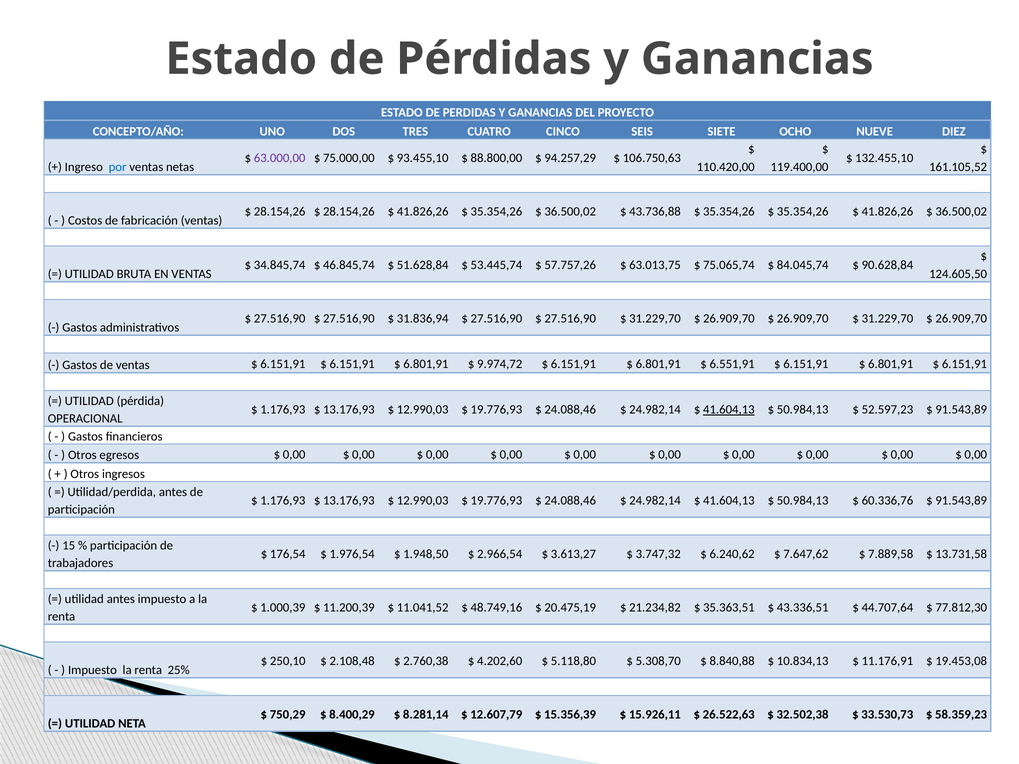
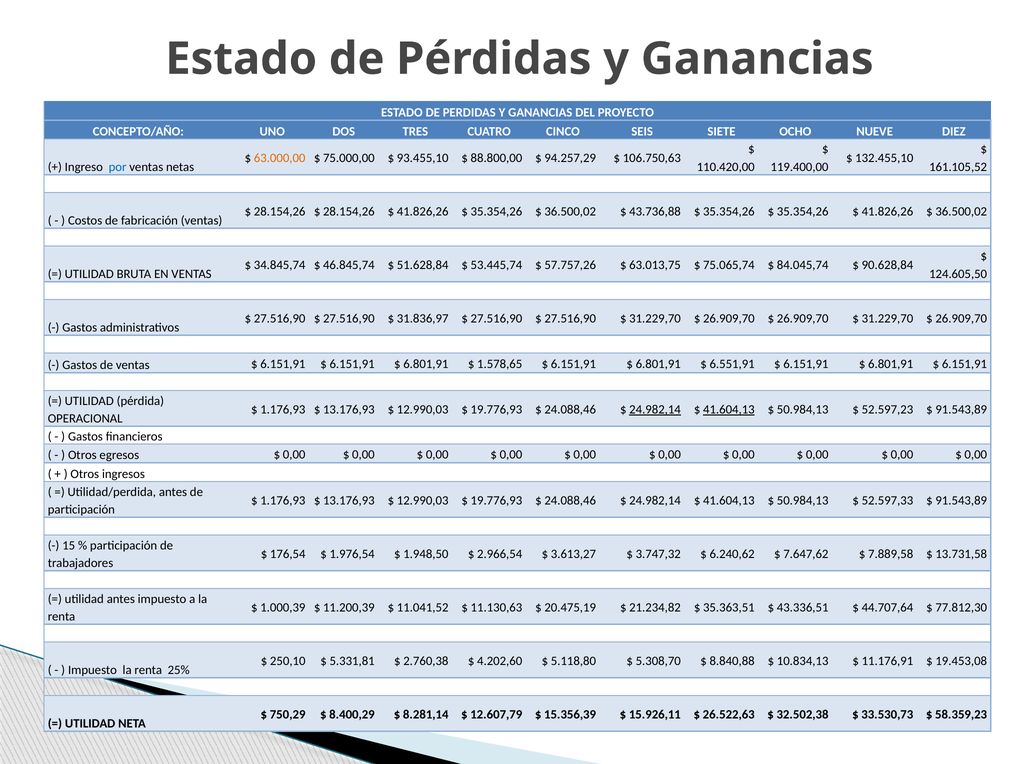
63.000,00 colour: purple -> orange
31.836,94: 31.836,94 -> 31.836,97
9.974,72: 9.974,72 -> 1.578,65
24.982,14 at (655, 410) underline: none -> present
60.336,76: 60.336,76 -> 52.597,33
48.749,16: 48.749,16 -> 11.130,63
2.108,48: 2.108,48 -> 5.331,81
